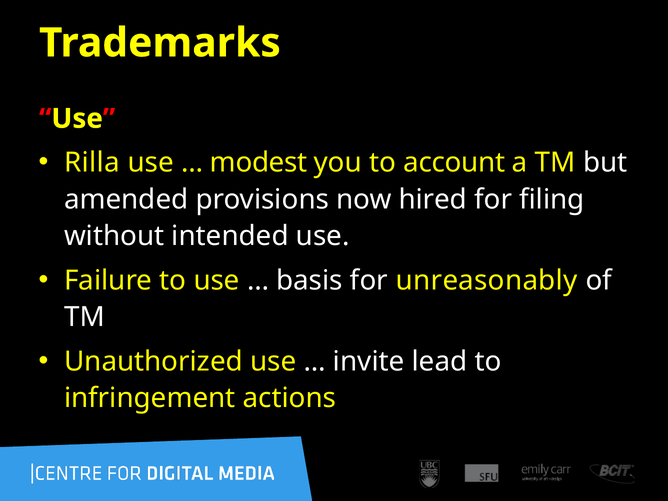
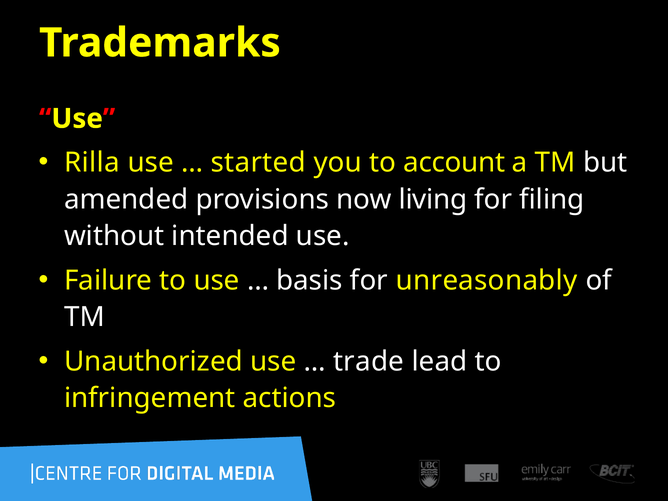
modest: modest -> started
hired: hired -> living
invite: invite -> trade
